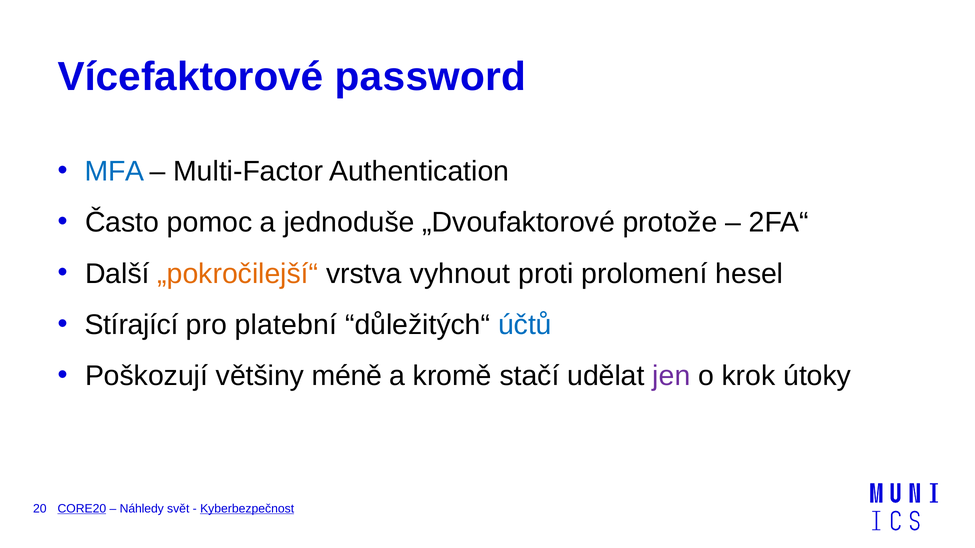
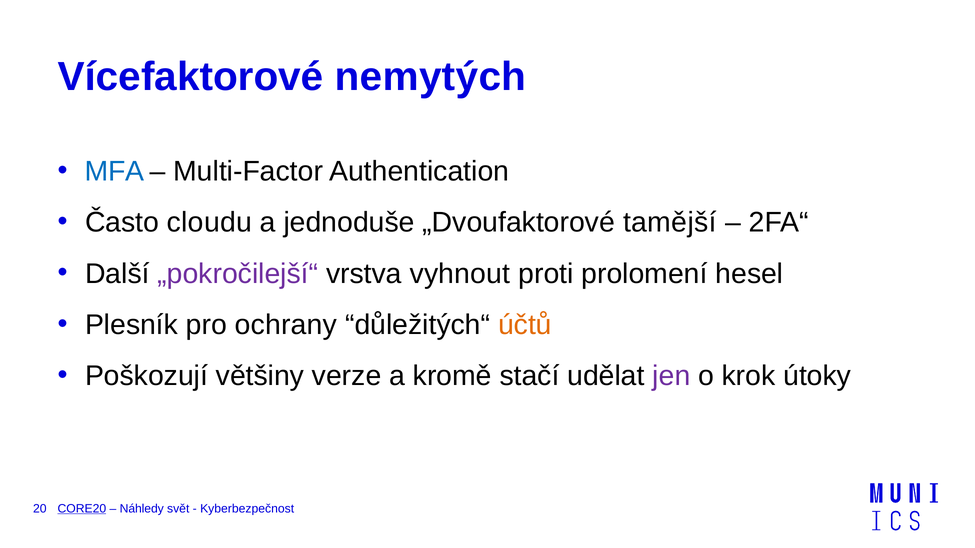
password: password -> nemytých
pomoc: pomoc -> cloudu
protože: protože -> tamější
„pokročilejší“ colour: orange -> purple
Stírající: Stírající -> Plesník
platební: platební -> ochrany
účtů colour: blue -> orange
méně: méně -> verze
Kyberbezpečnost underline: present -> none
